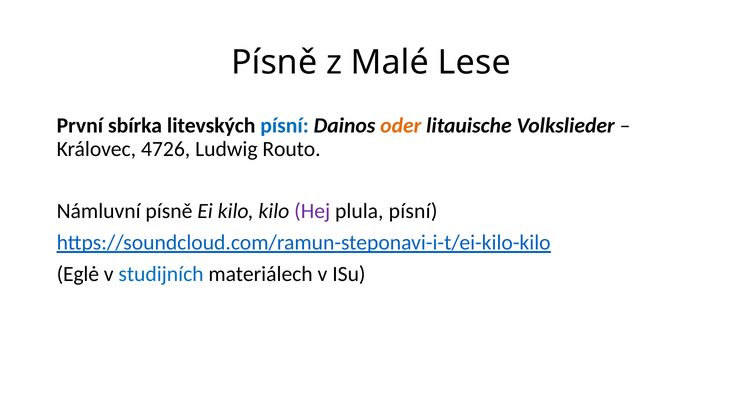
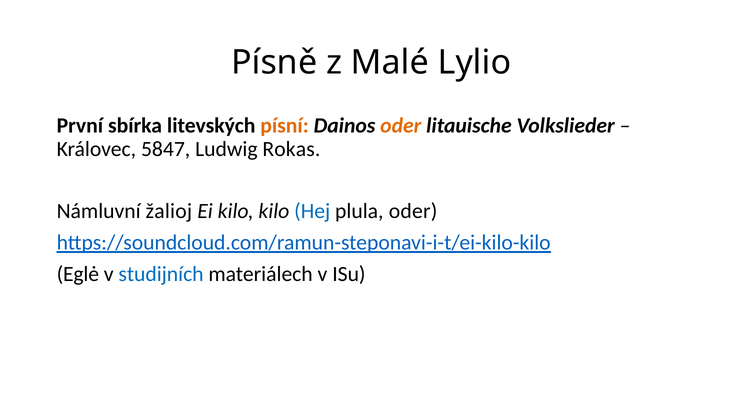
Lese: Lese -> Lylio
písní at (284, 126) colour: blue -> orange
4726: 4726 -> 5847
Routo: Routo -> Rokas
Námluvní písně: písně -> žalioj
Hej colour: purple -> blue
plula písní: písní -> oder
